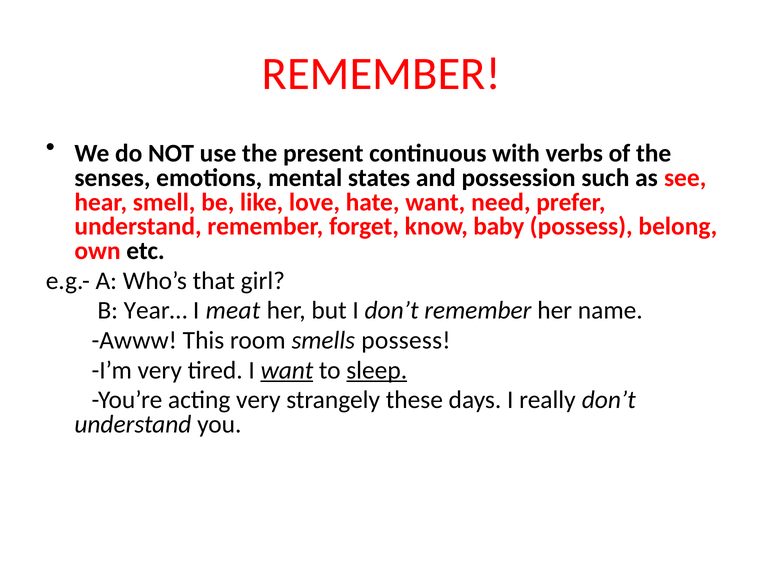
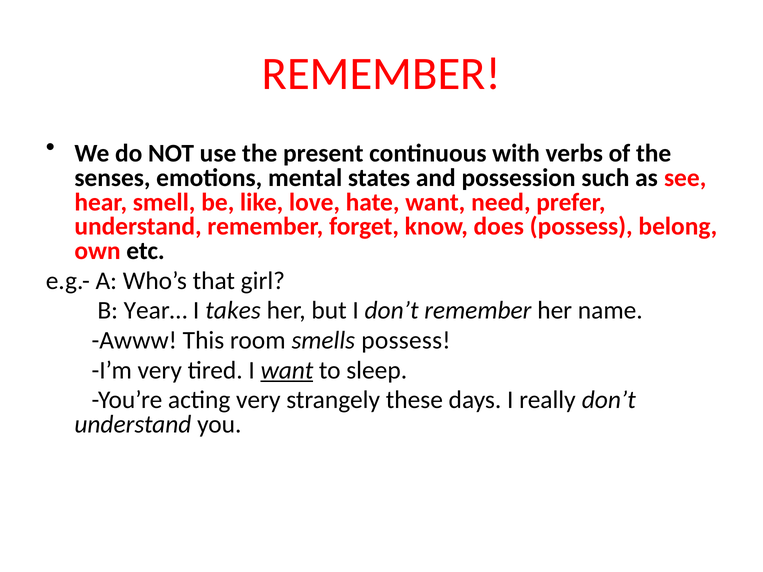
baby: baby -> does
meat: meat -> takes
sleep underline: present -> none
